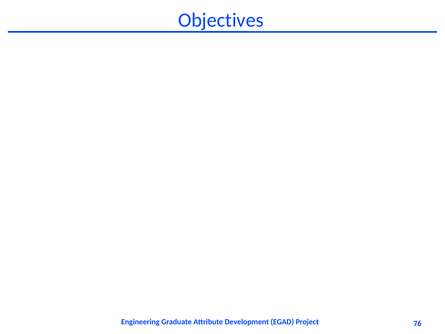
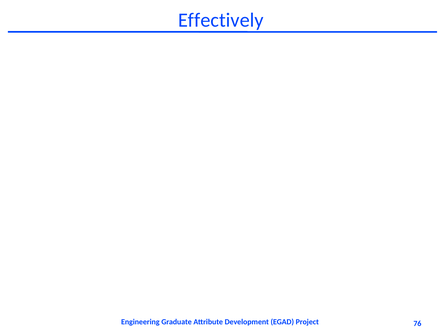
Objectives: Objectives -> Effectively
